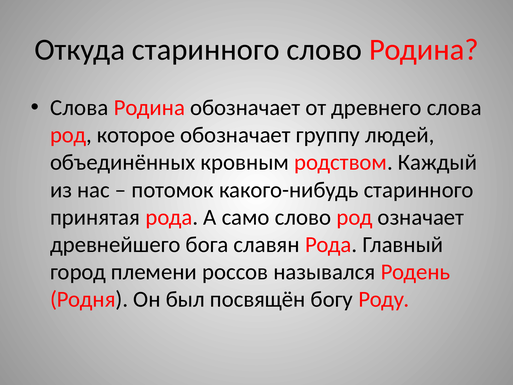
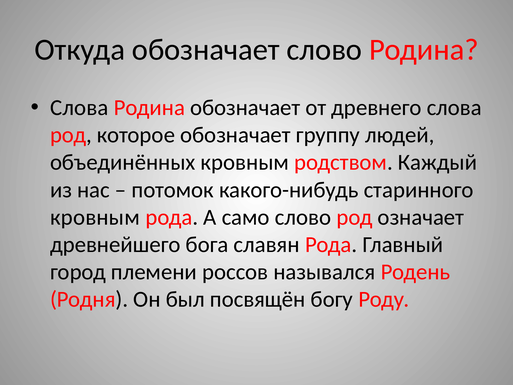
Откуда старинного: старинного -> обозначает
принятая at (95, 217): принятая -> кровным
